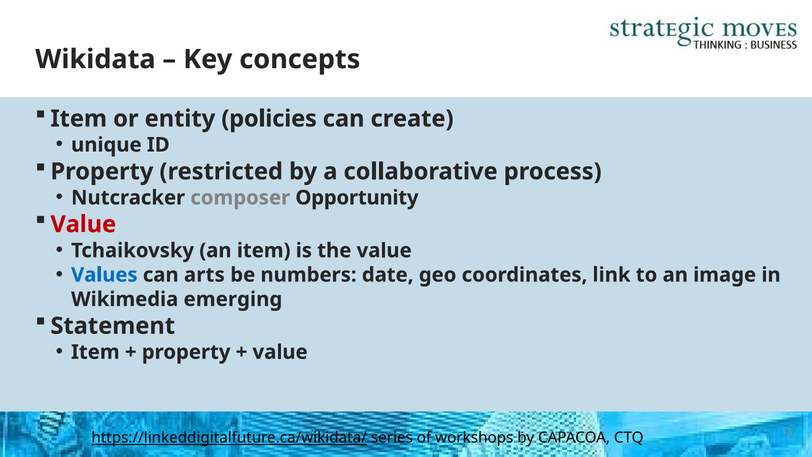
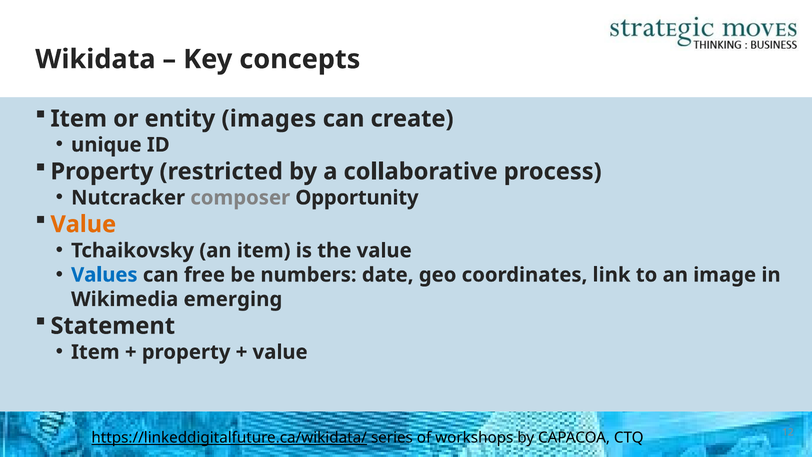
policies: policies -> images
Value at (83, 224) colour: red -> orange
arts: arts -> free
